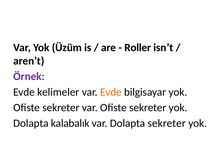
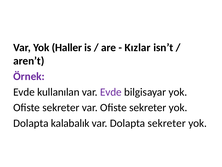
Üzüm: Üzüm -> Haller
Roller: Roller -> Kızlar
kelimeler: kelimeler -> kullanılan
Evde at (111, 92) colour: orange -> purple
